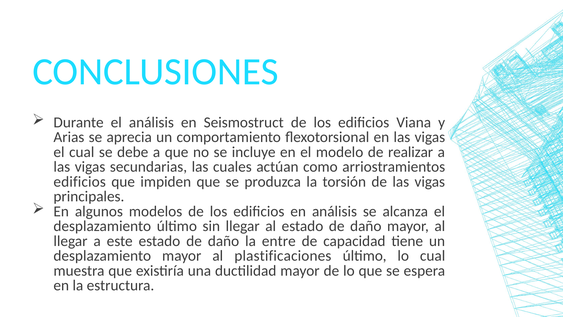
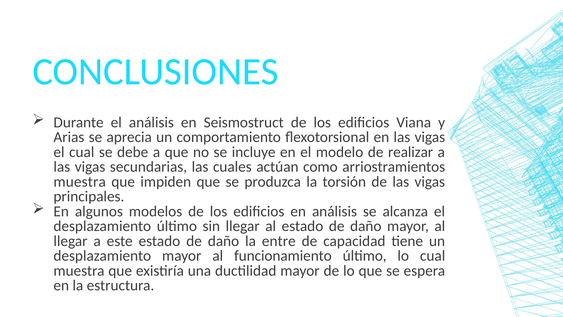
edificios at (80, 182): edificios -> muestra
plastificaciones: plastificaciones -> funcionamiento
